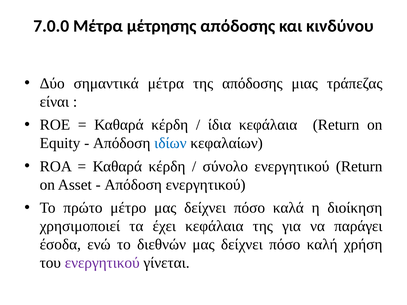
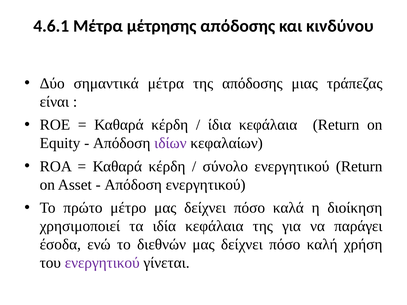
7.0.0: 7.0.0 -> 4.6.1
ιδίων colour: blue -> purple
έχει: έχει -> ιδία
